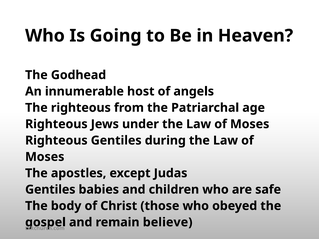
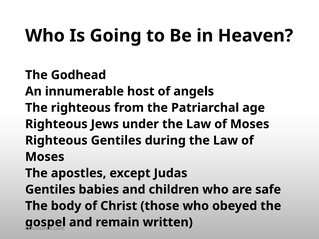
believe: believe -> written
